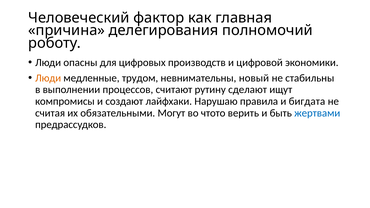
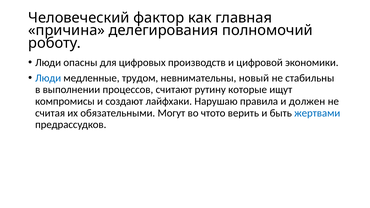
Люди at (48, 78) colour: orange -> blue
сделают: сделают -> которые
бигдата: бигдата -> должен
